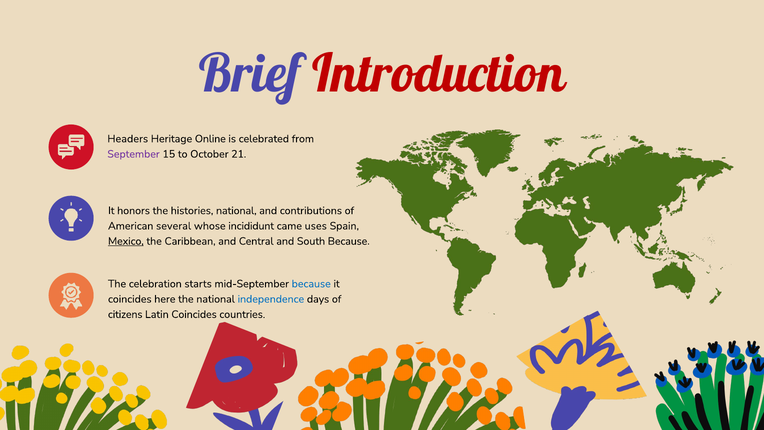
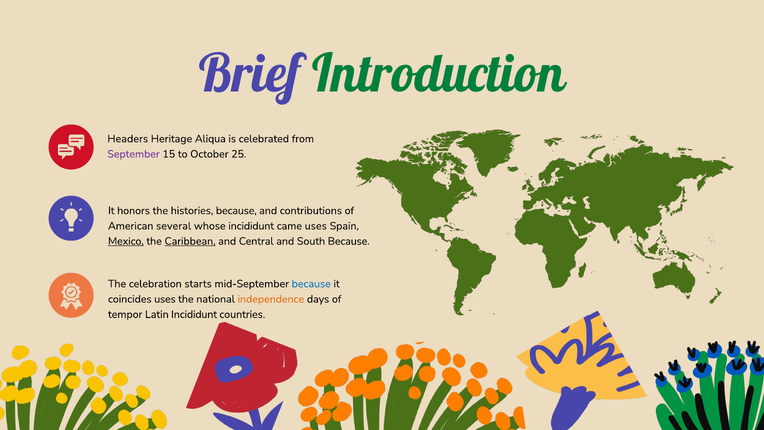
Introduction colour: red -> green
Online: Online -> Aliqua
21: 21 -> 25
histories national: national -> because
Caribbean underline: none -> present
coincides here: here -> uses
independence colour: blue -> orange
citizens: citizens -> tempor
Latin Coincides: Coincides -> Incididunt
